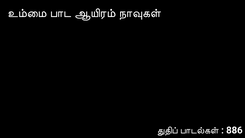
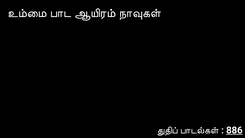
886 underline: none -> present
